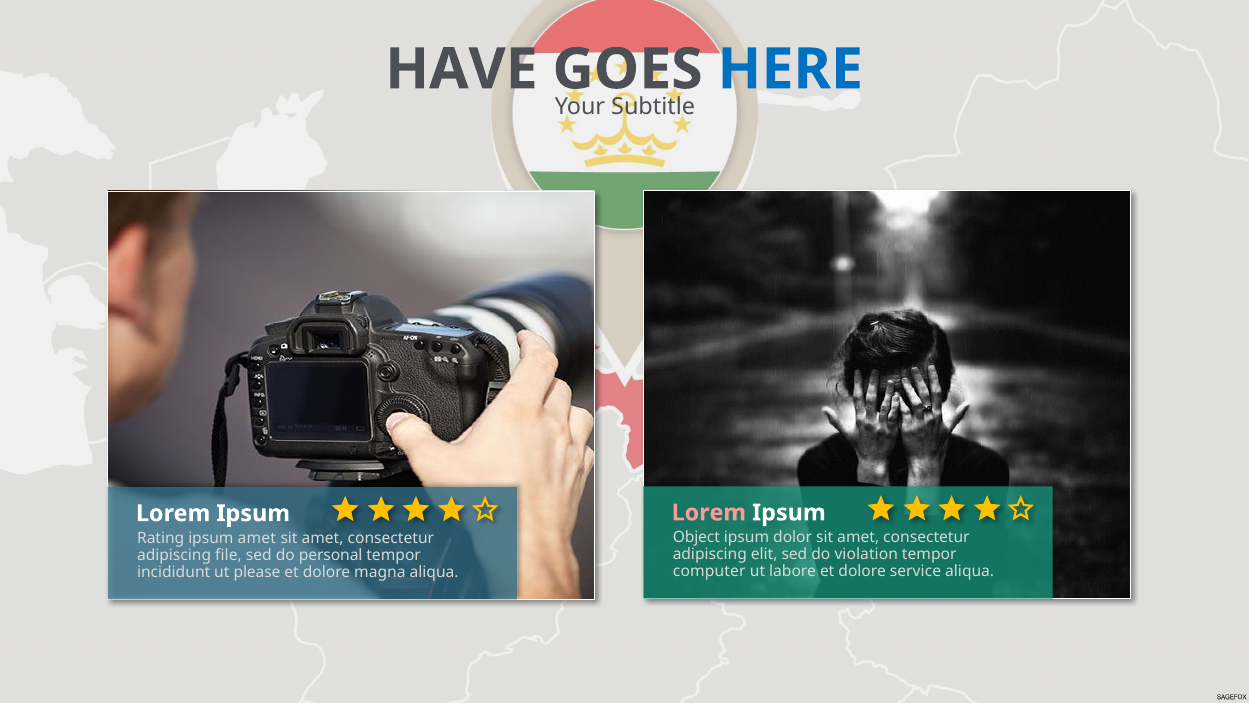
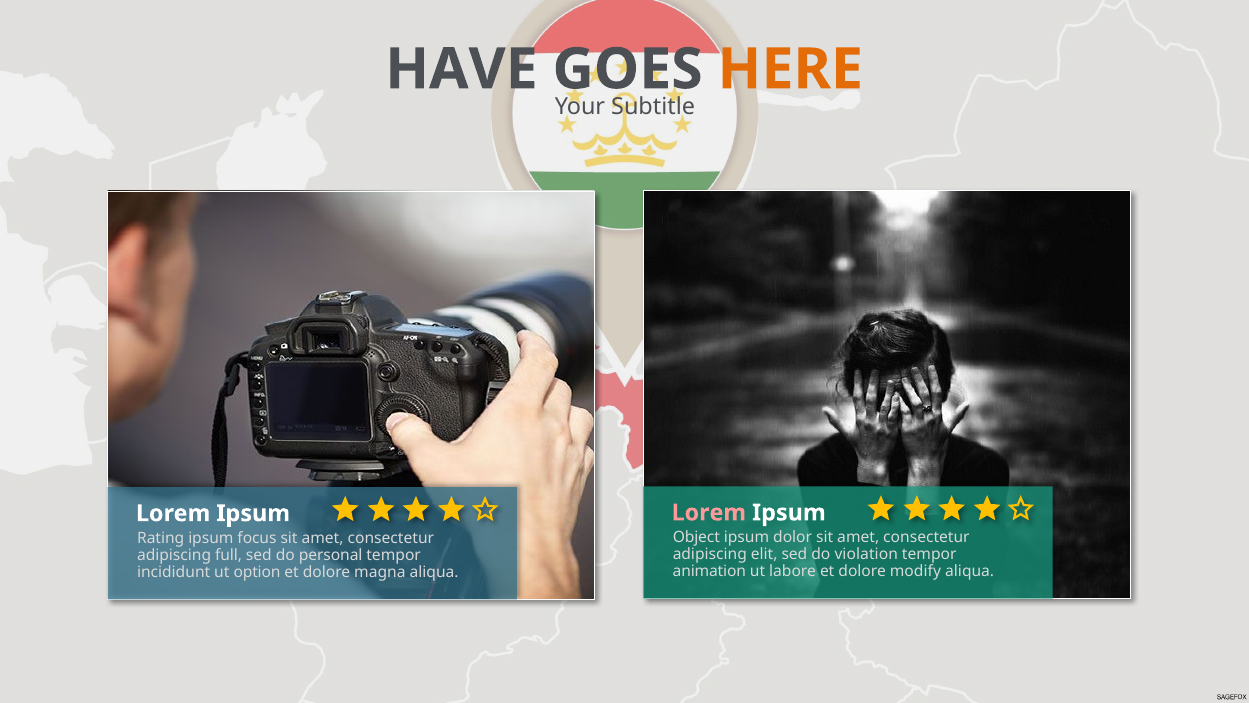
HERE colour: blue -> orange
ipsum amet: amet -> focus
file: file -> full
computer: computer -> animation
service: service -> modify
please: please -> option
